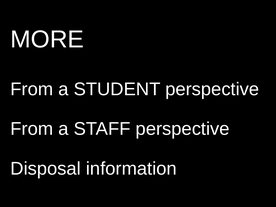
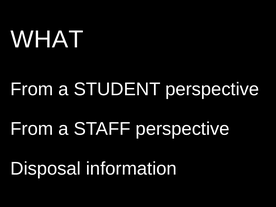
MORE: MORE -> WHAT
